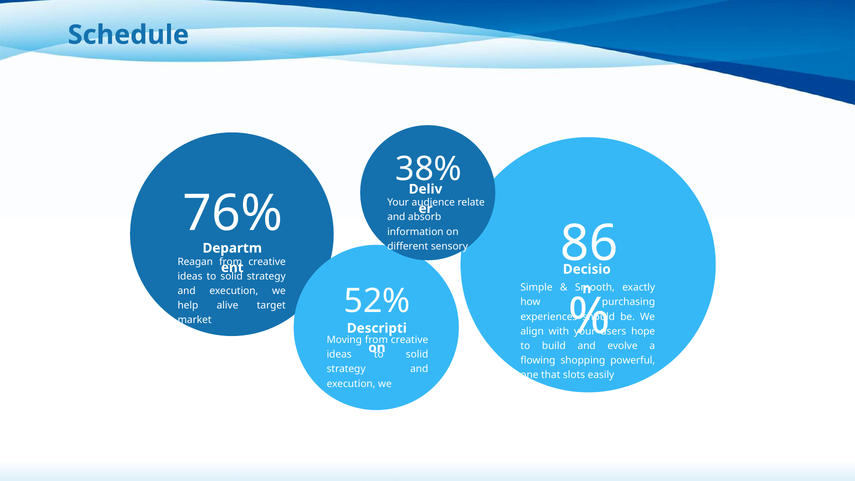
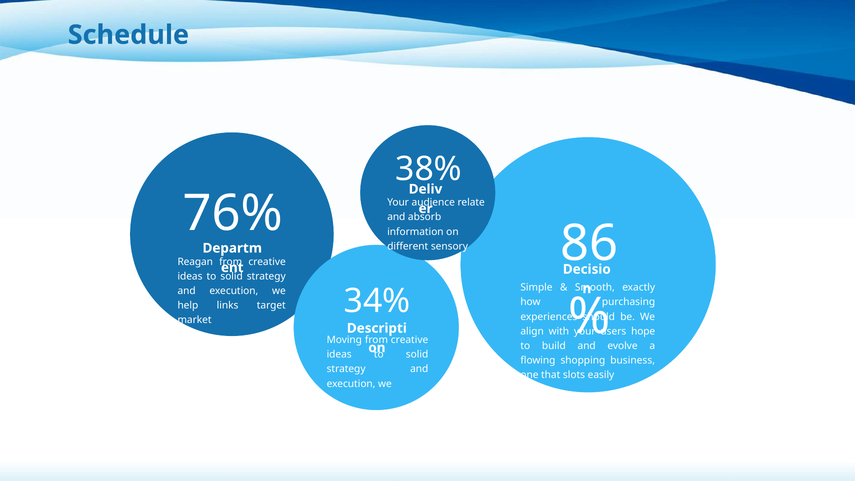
52%: 52% -> 34%
alive: alive -> links
powerful: powerful -> business
